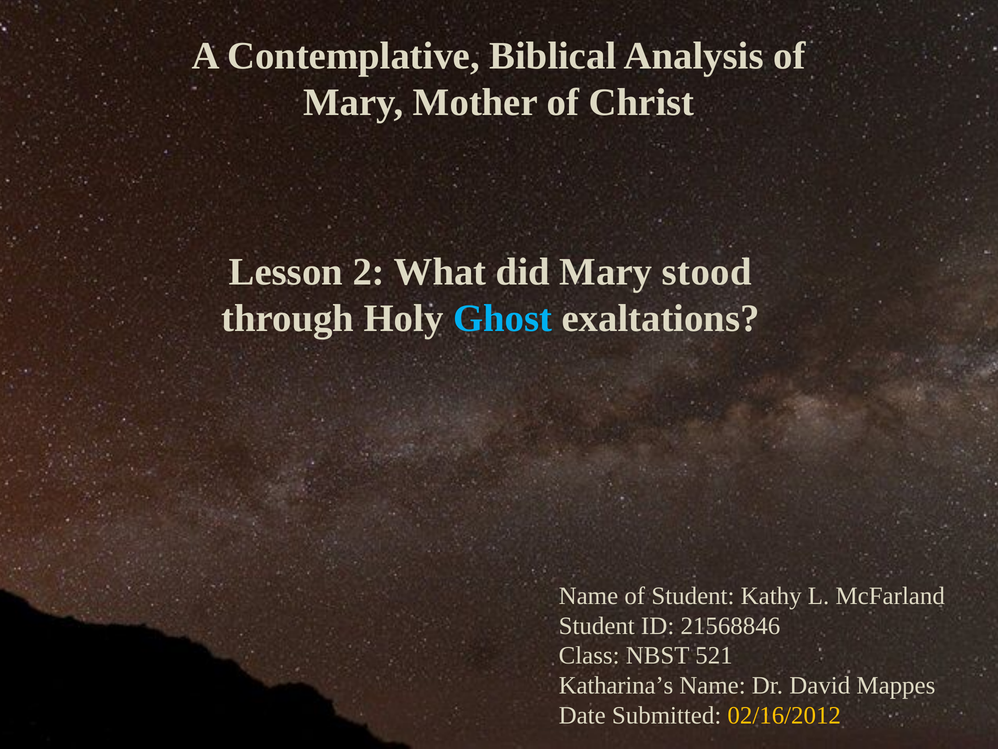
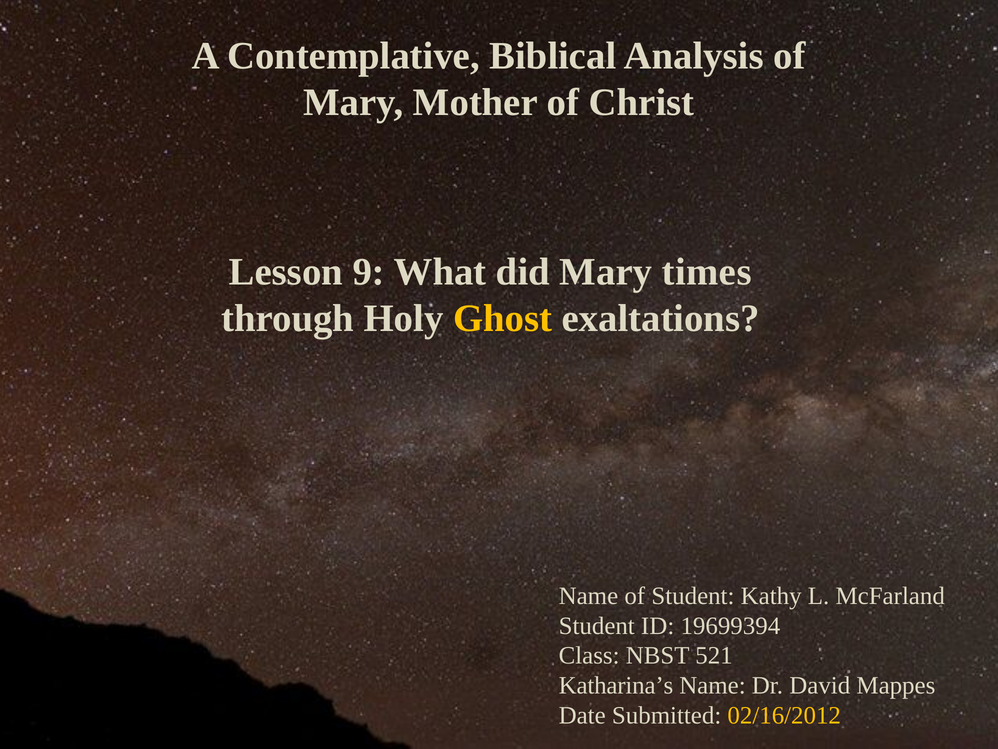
2: 2 -> 9
stood: stood -> times
Ghost colour: light blue -> yellow
21568846: 21568846 -> 19699394
